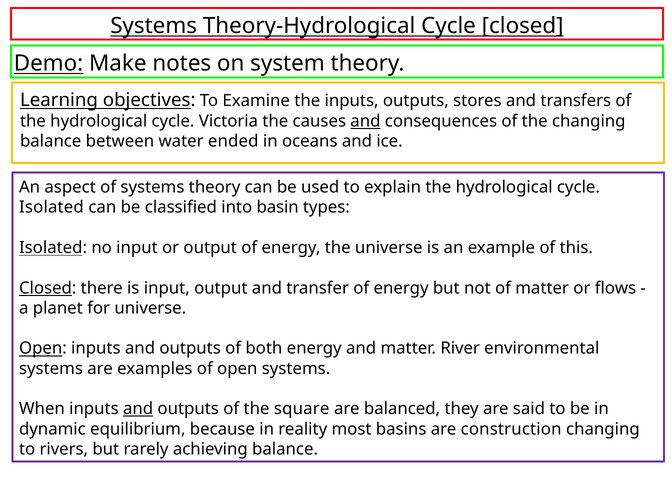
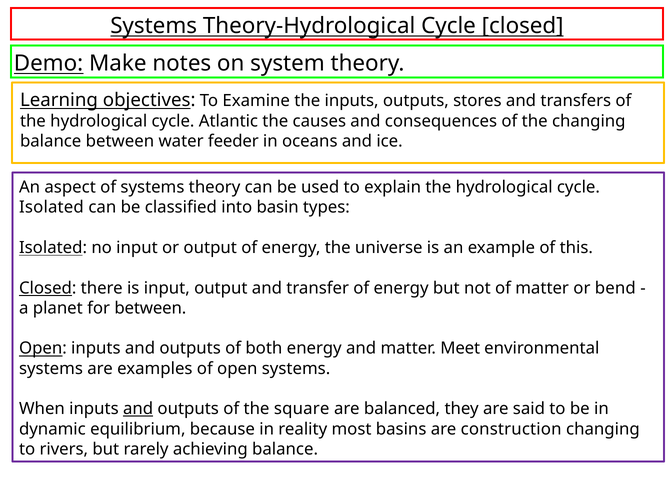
Victoria: Victoria -> Atlantic
and at (365, 121) underline: present -> none
ended: ended -> feeder
flows: flows -> bend
for universe: universe -> between
River: River -> Meet
